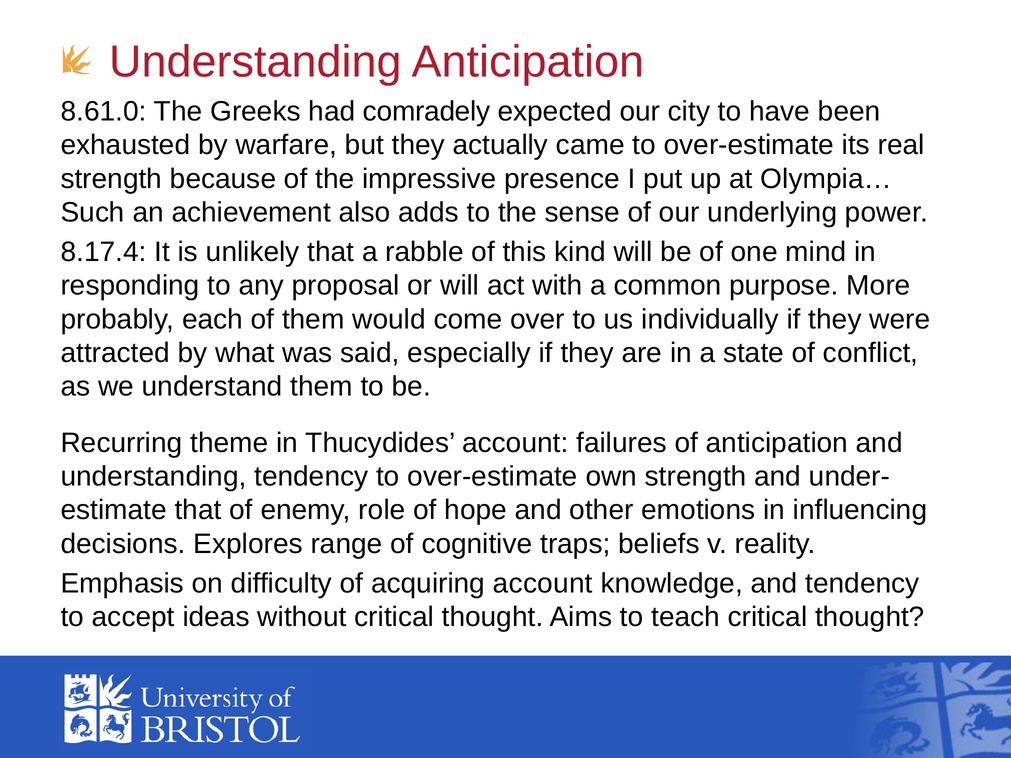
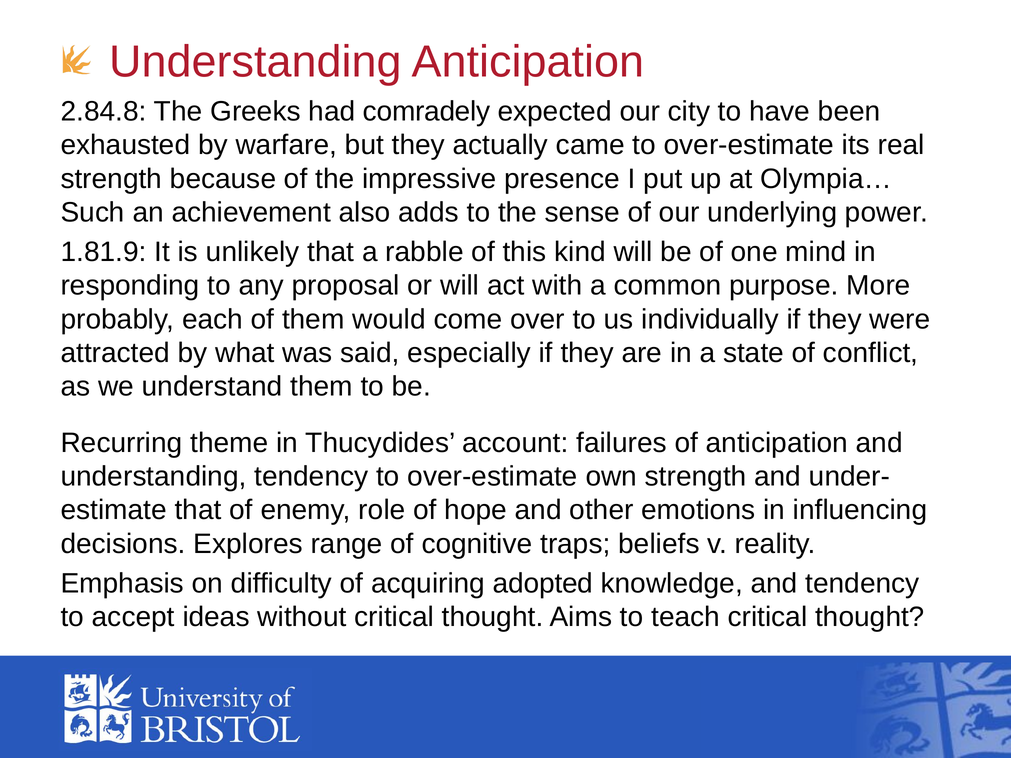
8.61.0: 8.61.0 -> 2.84.8
8.17.4: 8.17.4 -> 1.81.9
acquiring account: account -> adopted
